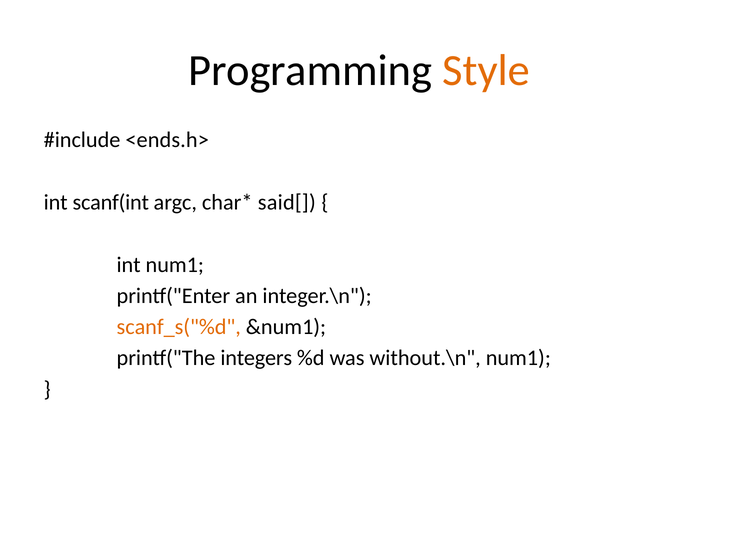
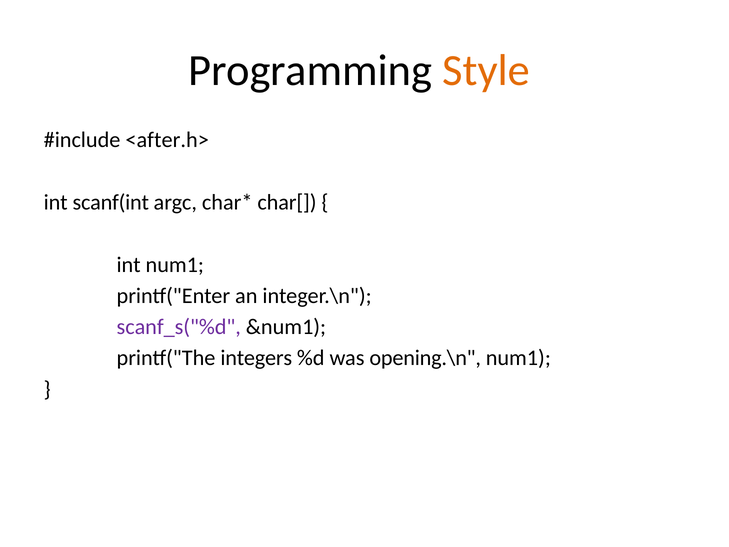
<ends.h>: <ends.h> -> <after.h>
said[: said[ -> char[
scanf_s("%d colour: orange -> purple
without.\n: without.\n -> opening.\n
